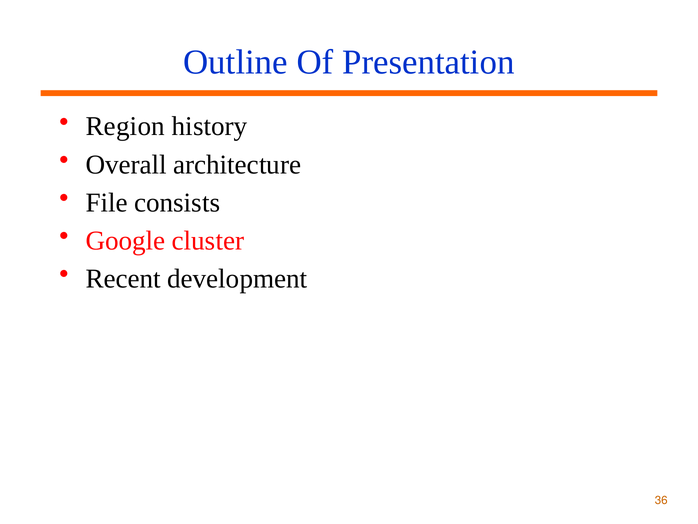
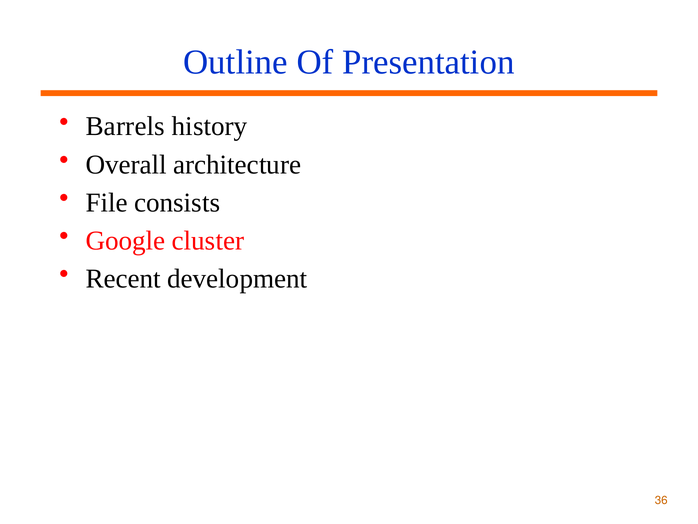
Region: Region -> Barrels
